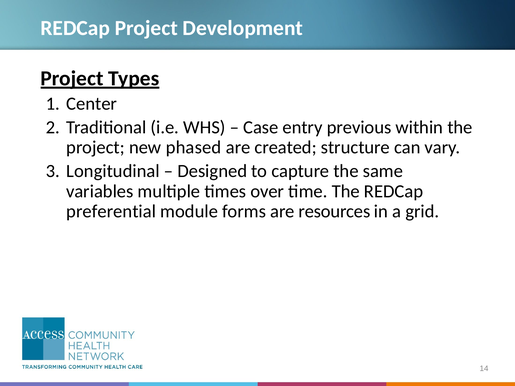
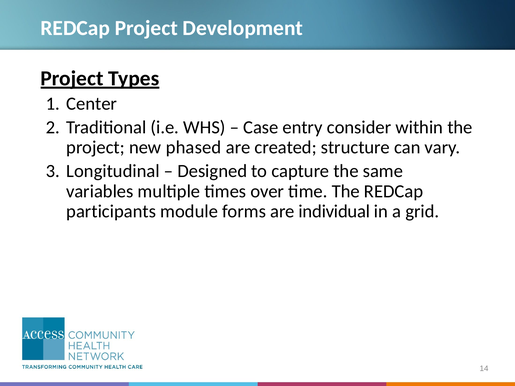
previous: previous -> consider
preferential: preferential -> participants
resources: resources -> individual
